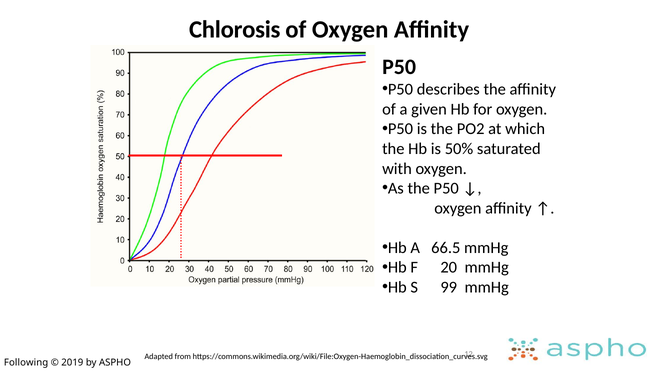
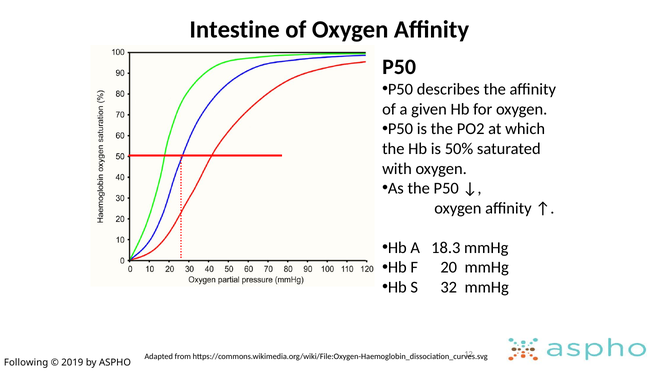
Chlorosis: Chlorosis -> Intestine
66.5: 66.5 -> 18.3
99: 99 -> 32
